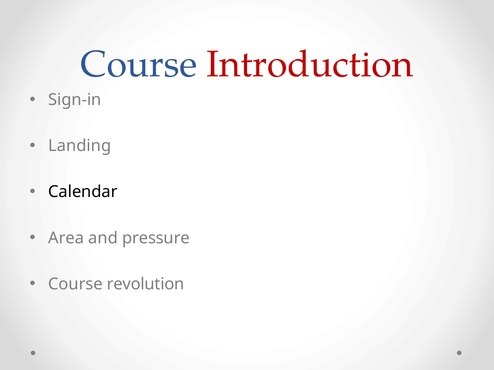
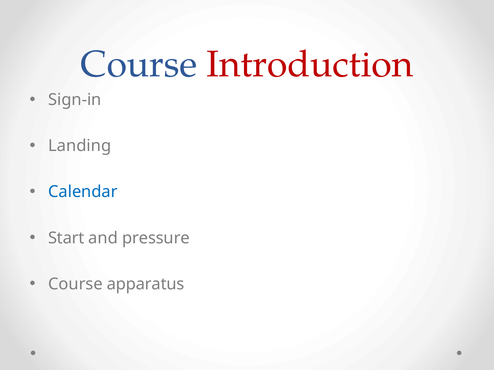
Calendar colour: black -> blue
Area: Area -> Start
revolution: revolution -> apparatus
